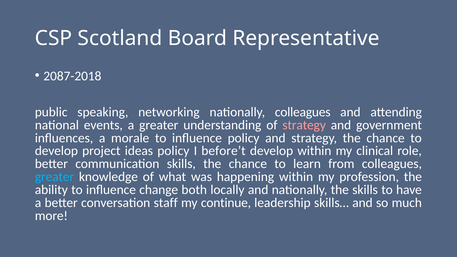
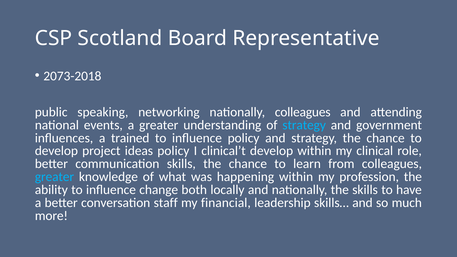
2087-2018: 2087-2018 -> 2073-2018
strategy at (304, 125) colour: pink -> light blue
morale: morale -> trained
before’t: before’t -> clinical’t
continue: continue -> financial
